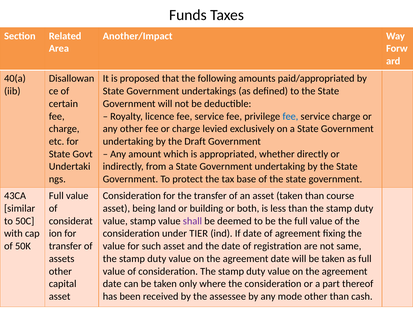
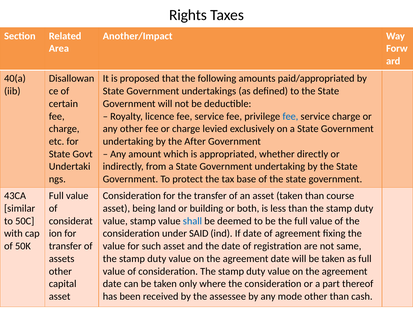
Funds: Funds -> Rights
Draft: Draft -> After
shall colour: purple -> blue
TIER: TIER -> SAID
